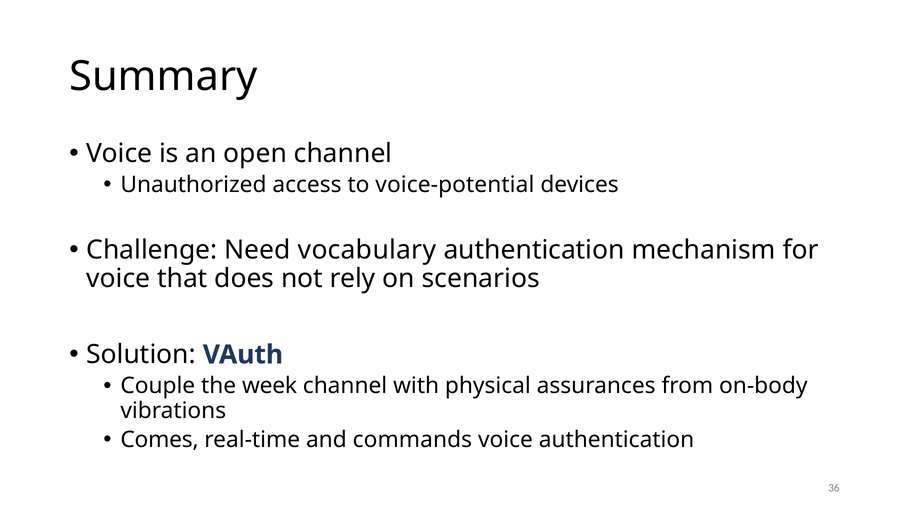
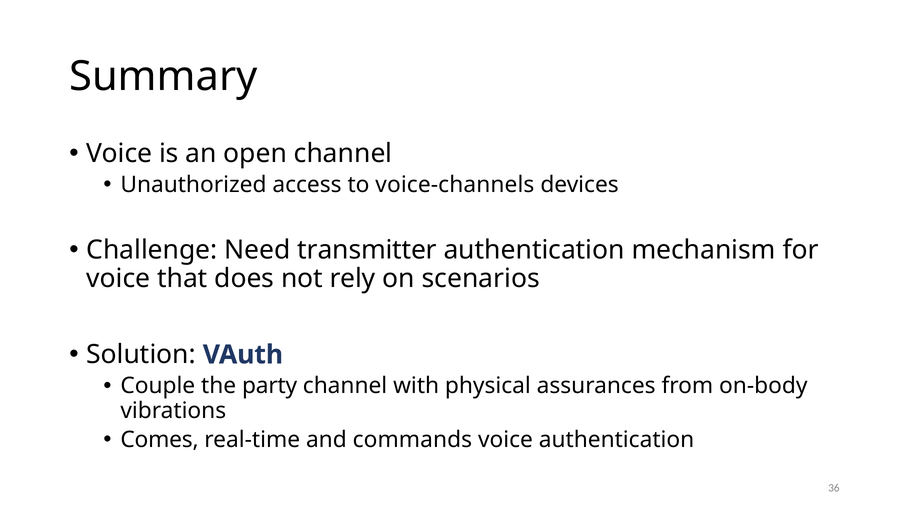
voice-potential: voice-potential -> voice-channels
vocabulary: vocabulary -> transmitter
week: week -> party
